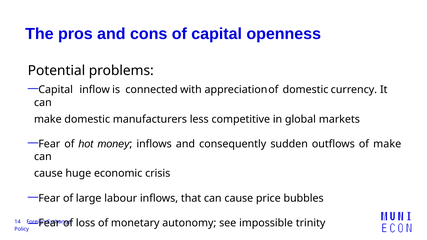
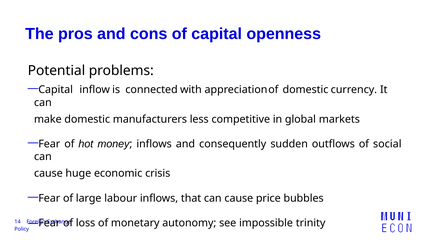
of make: make -> social
